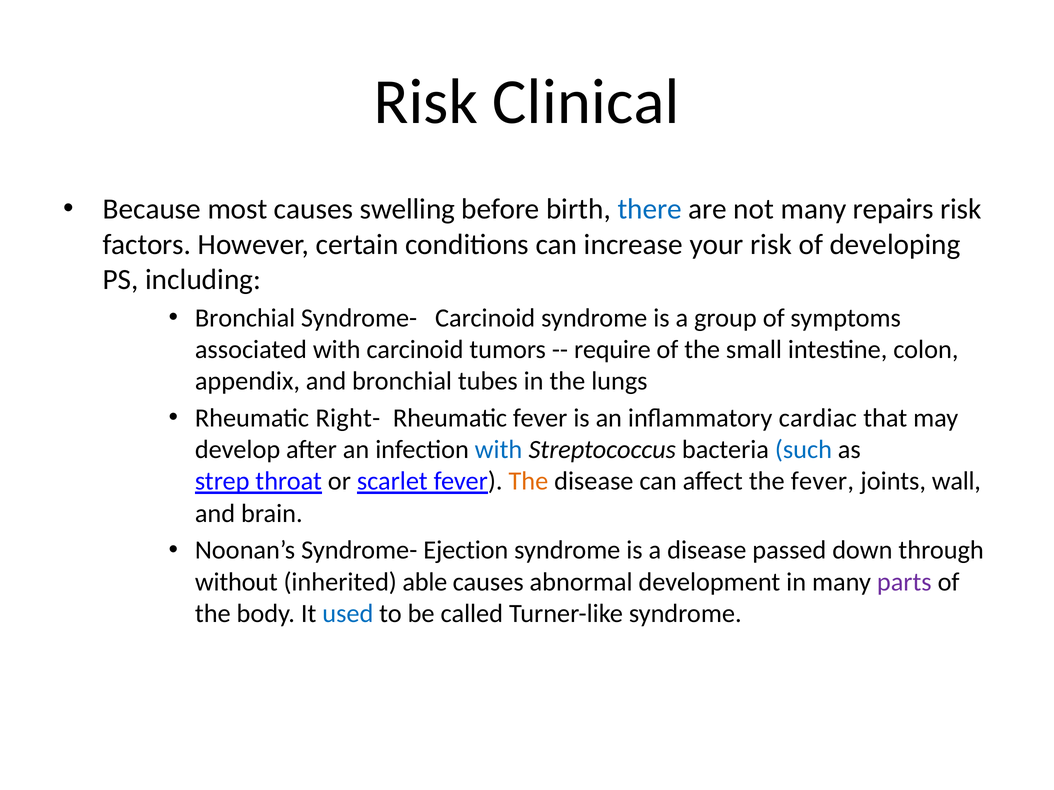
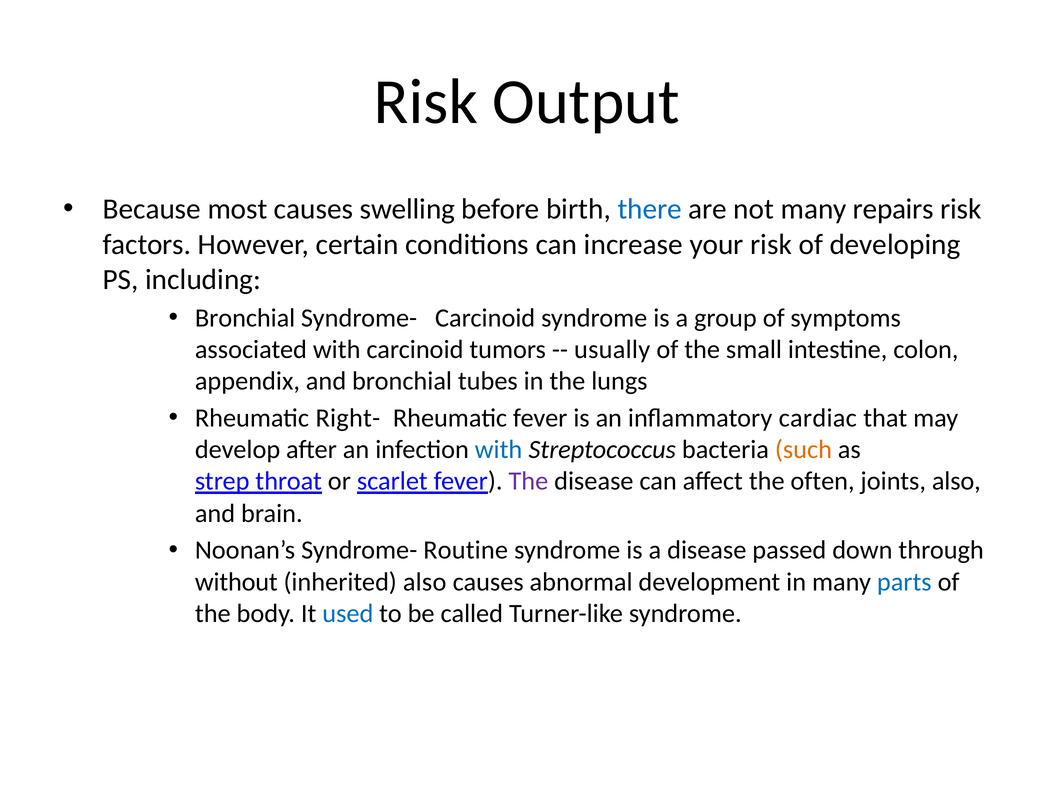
Clinical: Clinical -> Output
require: require -> usually
such colour: blue -> orange
The at (528, 482) colour: orange -> purple
the fever: fever -> often
joints wall: wall -> also
Ejection: Ejection -> Routine
inherited able: able -> also
parts colour: purple -> blue
